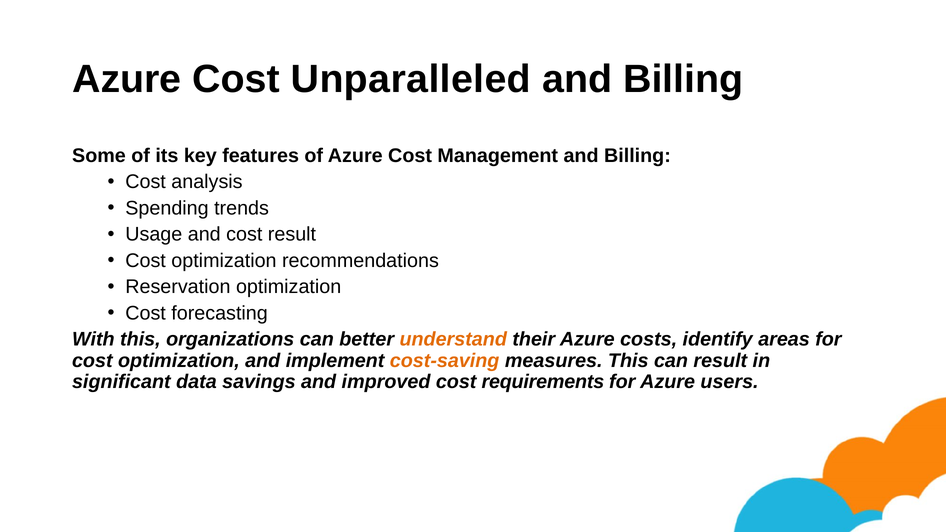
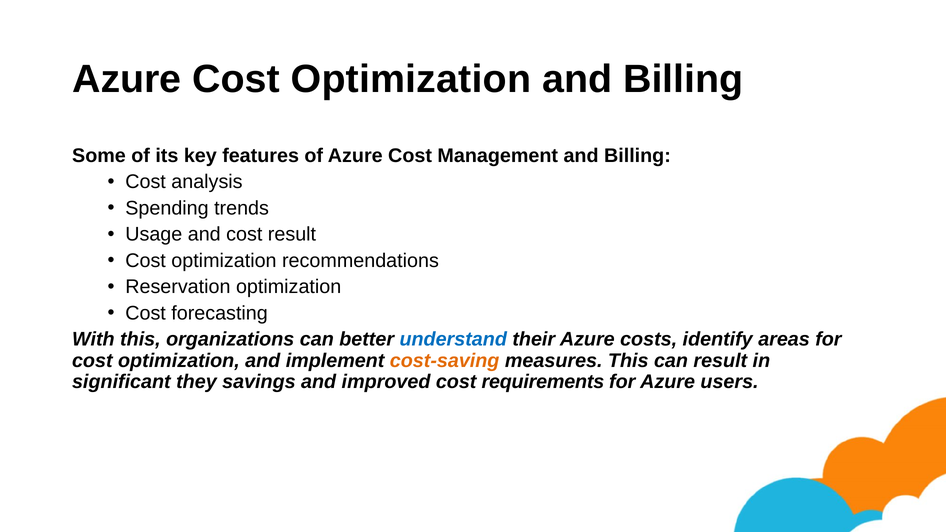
Azure Cost Unparalleled: Unparalleled -> Optimization
understand colour: orange -> blue
data: data -> they
